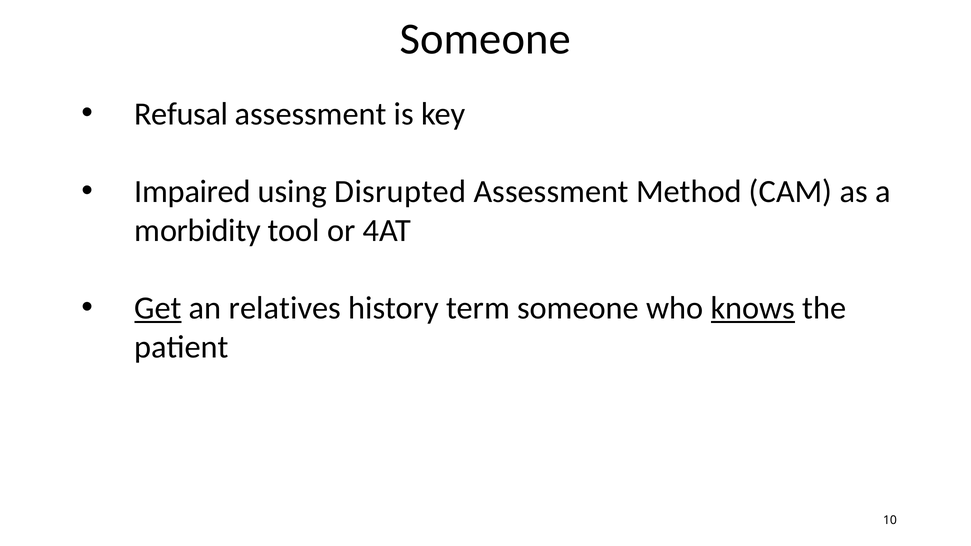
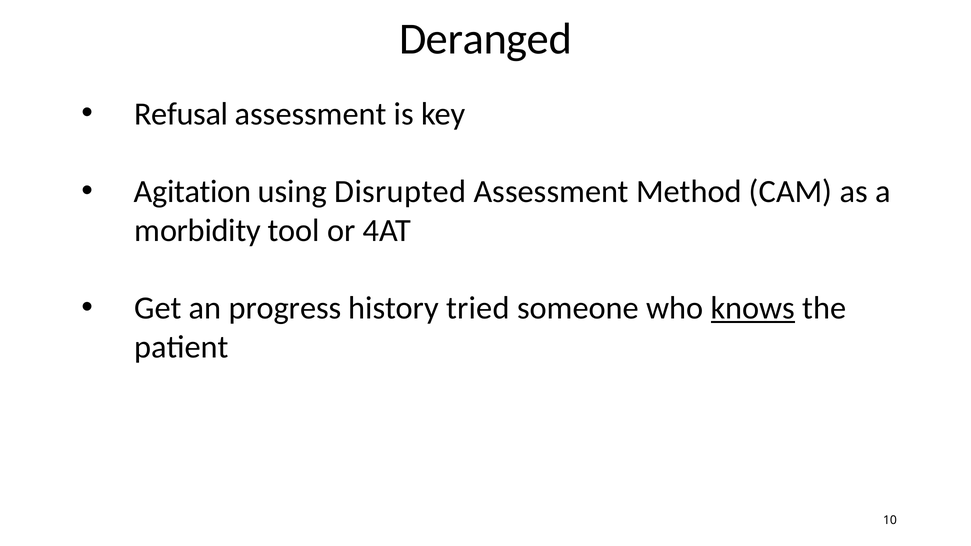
Someone at (485, 39): Someone -> Deranged
Impaired: Impaired -> Agitation
Get underline: present -> none
relatives: relatives -> progress
term: term -> tried
